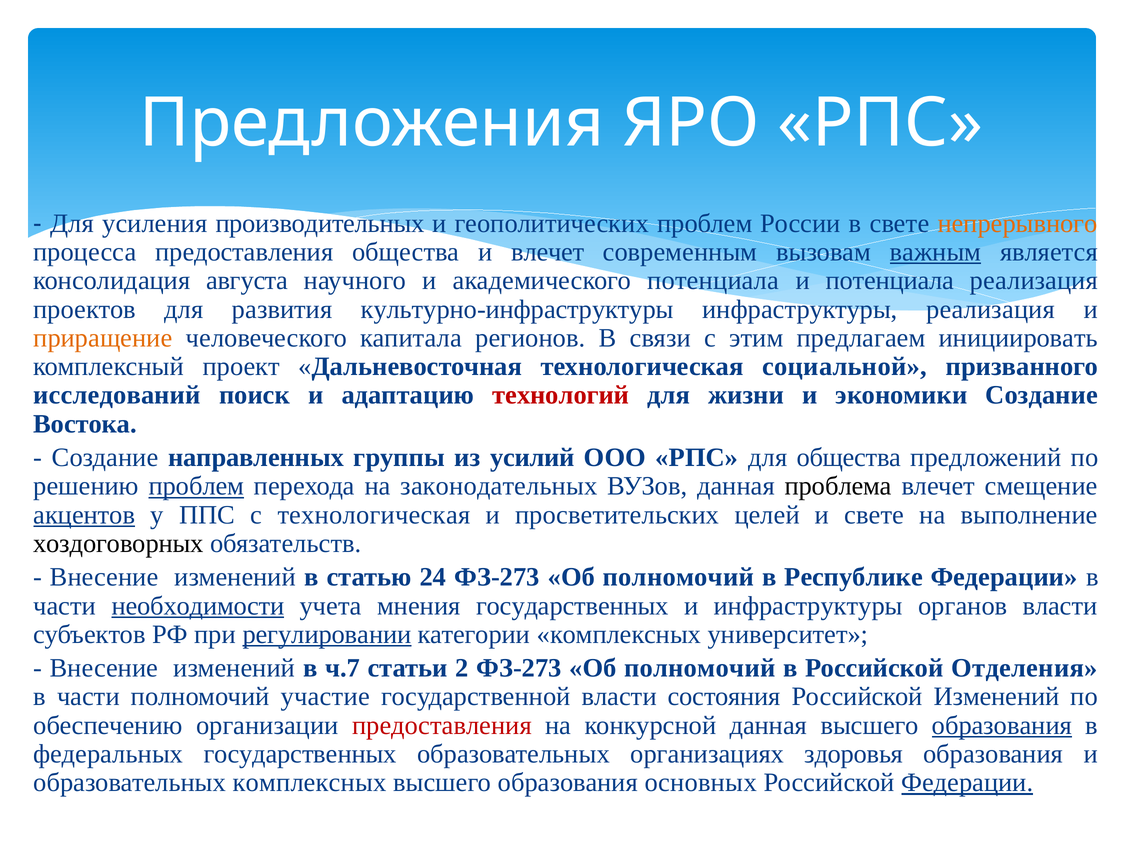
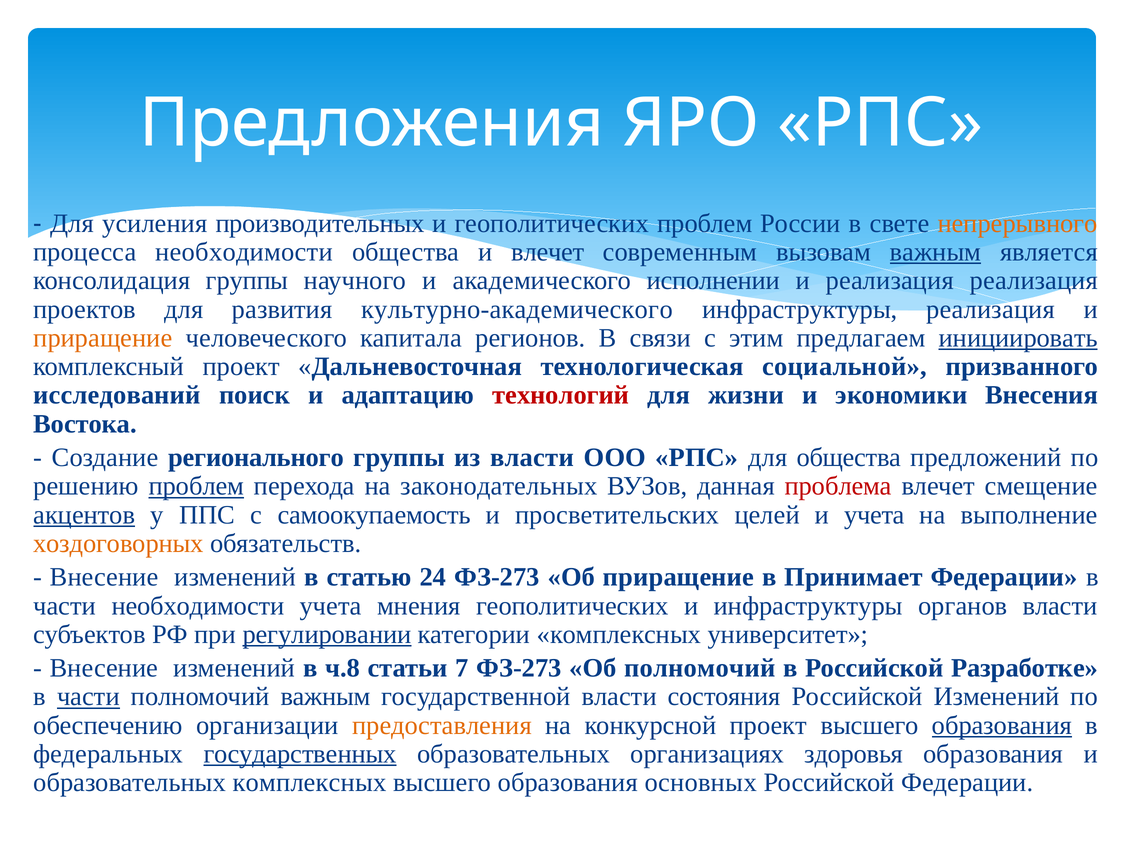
процесса предоставления: предоставления -> необходимости
консолидация августа: августа -> группы
академического потенциала: потенциала -> исполнении
и потенциала: потенциала -> реализация
культурно-инфраструктуры: культурно-инфраструктуры -> культурно-академического
инициировать underline: none -> present
экономики Создание: Создание -> Внесения
направленных: направленных -> регионального
из усилий: усилий -> власти
проблема colour: black -> red
с технологическая: технологическая -> самоокупаемость
и свете: свете -> учета
хоздоговорных colour: black -> orange
24 ФЗ-273 Об полномочий: полномочий -> приращение
Республике: Республике -> Принимает
необходимости at (198, 606) underline: present -> none
мнения государственных: государственных -> геополитических
ч.7: ч.7 -> ч.8
2: 2 -> 7
Отделения: Отделения -> Разработке
части at (88, 697) underline: none -> present
полномочий участие: участие -> важным
предоставления at (442, 726) colour: red -> orange
конкурсной данная: данная -> проект
государственных at (300, 754) underline: none -> present
Федерации at (967, 783) underline: present -> none
